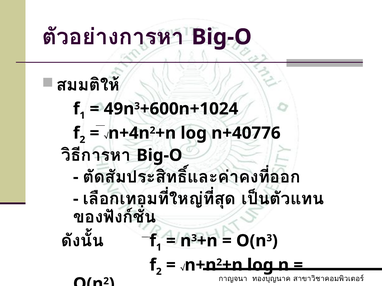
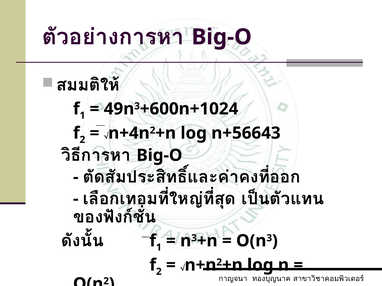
n+40776: n+40776 -> n+56643
